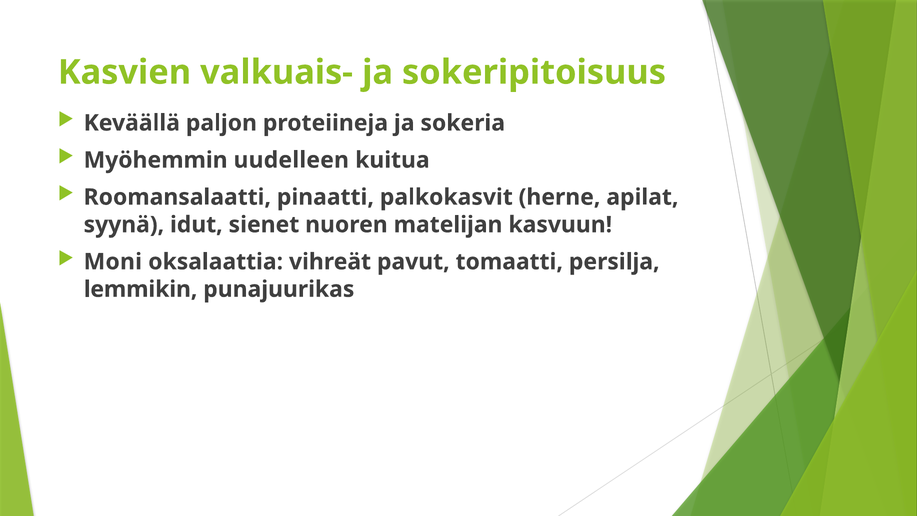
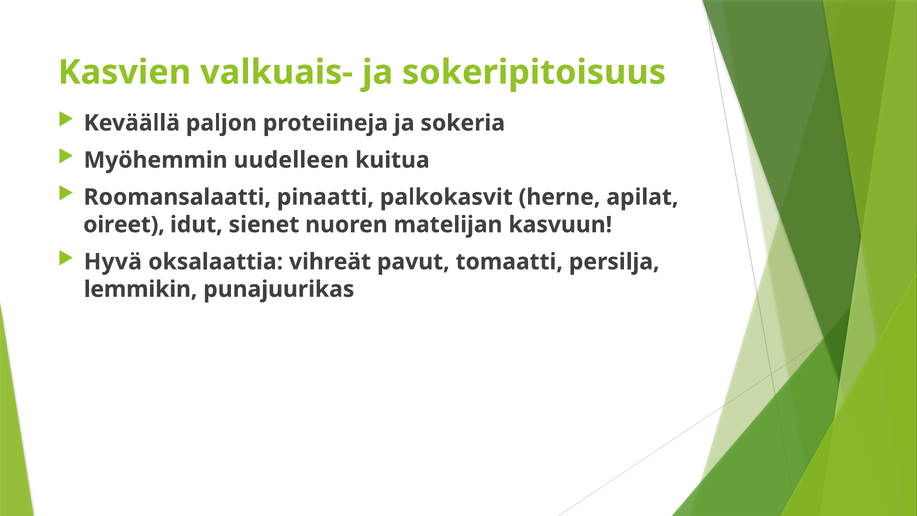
syynä: syynä -> oireet
Moni: Moni -> Hyvä
